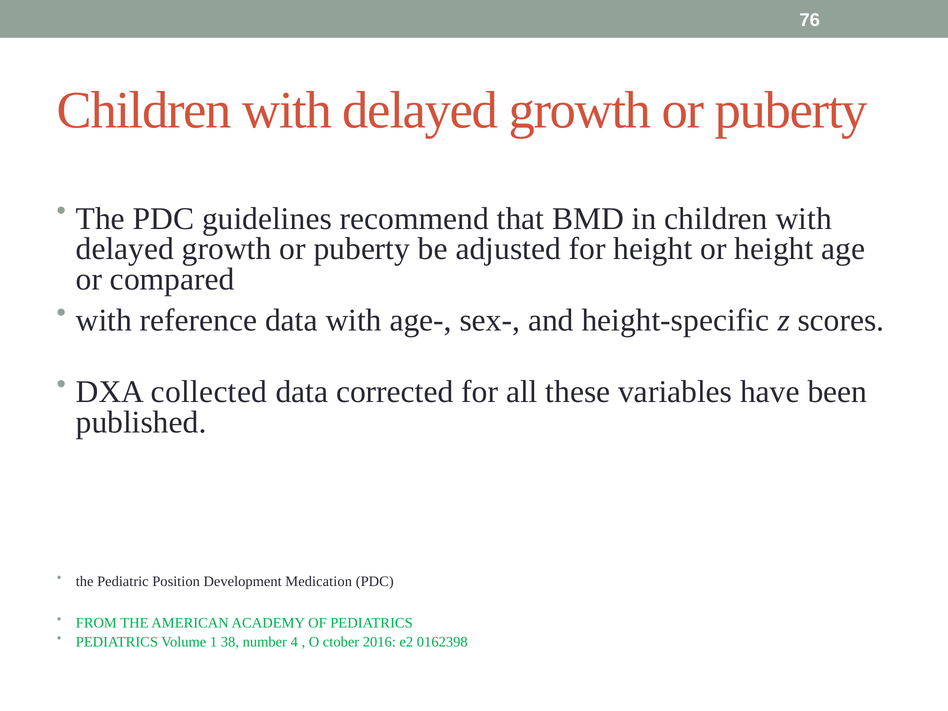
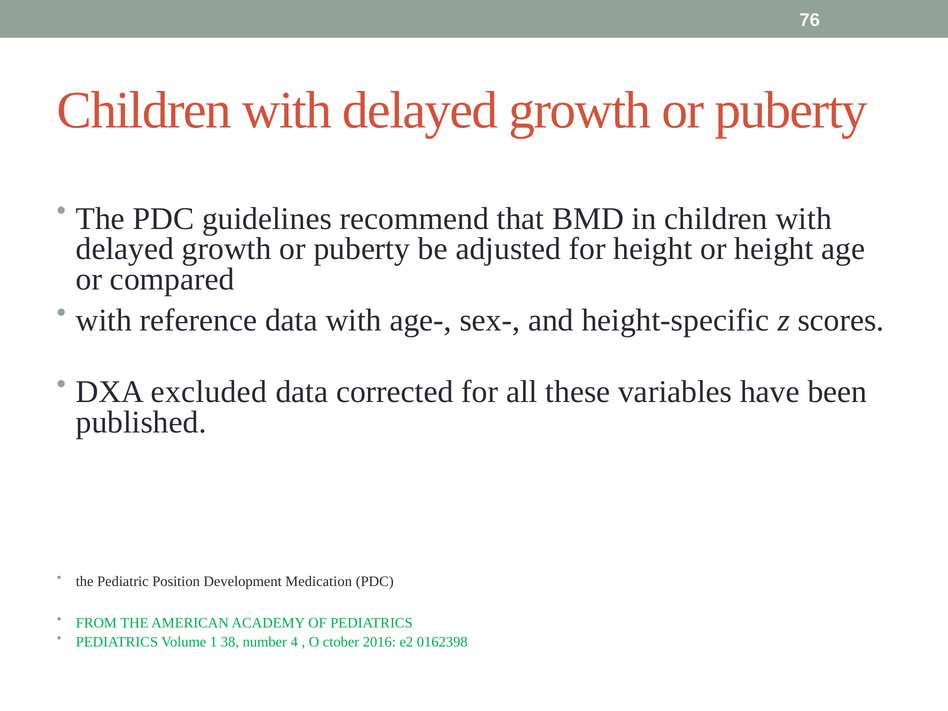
collected: collected -> excluded
